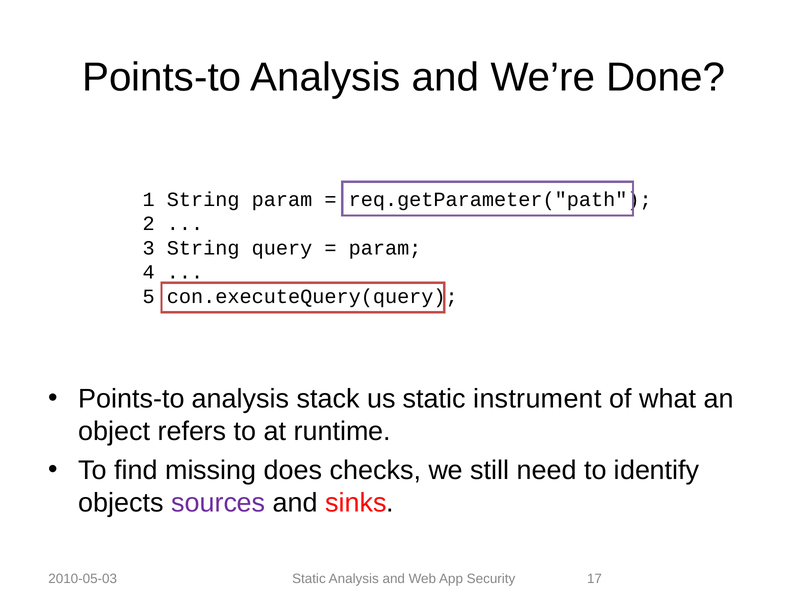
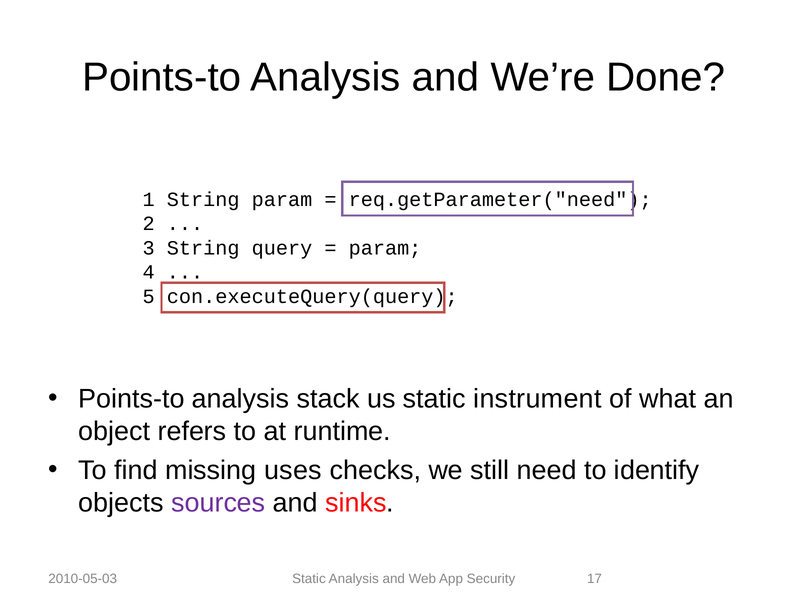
req.getParameter("path: req.getParameter("path -> req.getParameter("need
does: does -> uses
